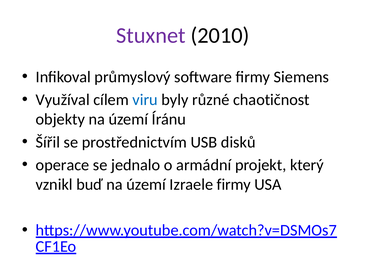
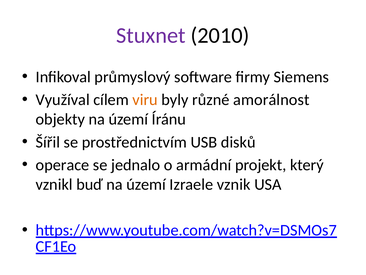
viru colour: blue -> orange
chaotičnost: chaotičnost -> amorálnost
Izraele firmy: firmy -> vznik
